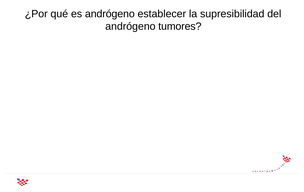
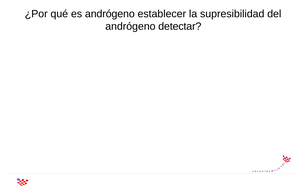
tumores: tumores -> detectar
